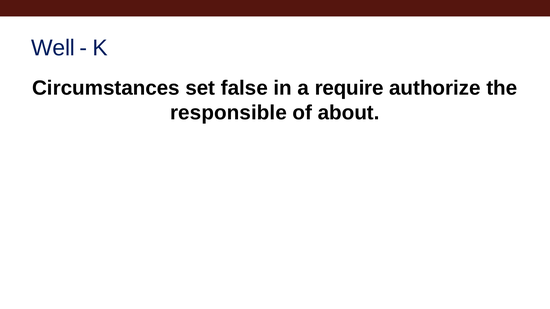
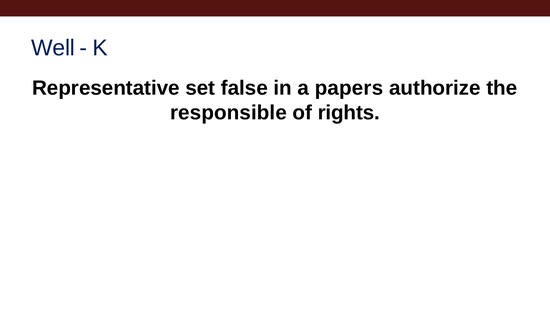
Circumstances: Circumstances -> Representative
require: require -> papers
about: about -> rights
